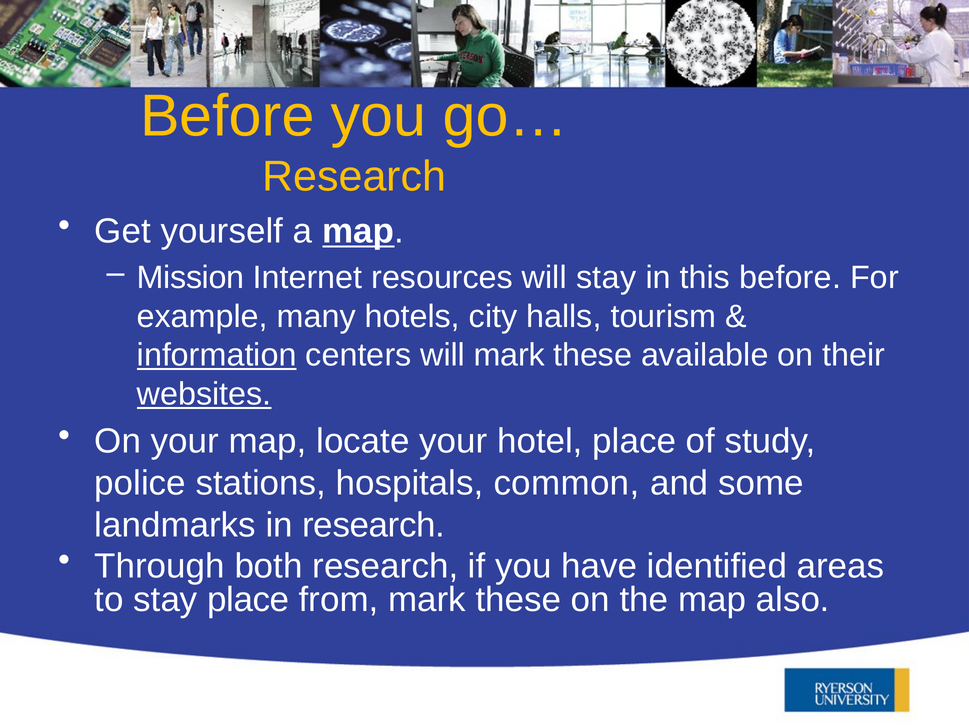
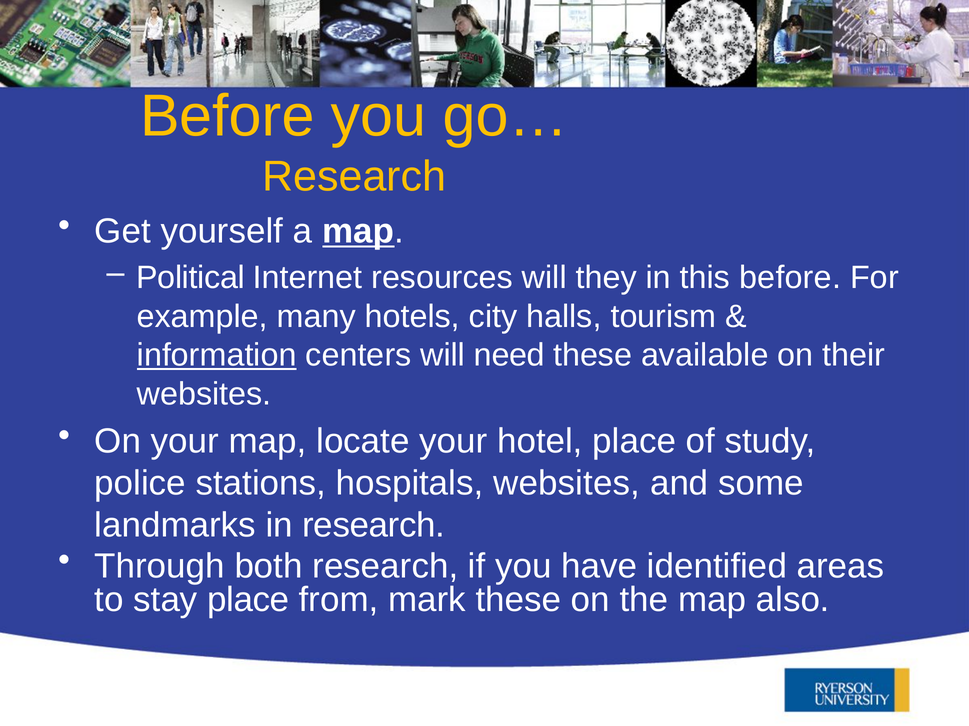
Mission: Mission -> Political
will stay: stay -> they
will mark: mark -> need
websites at (204, 394) underline: present -> none
hospitals common: common -> websites
